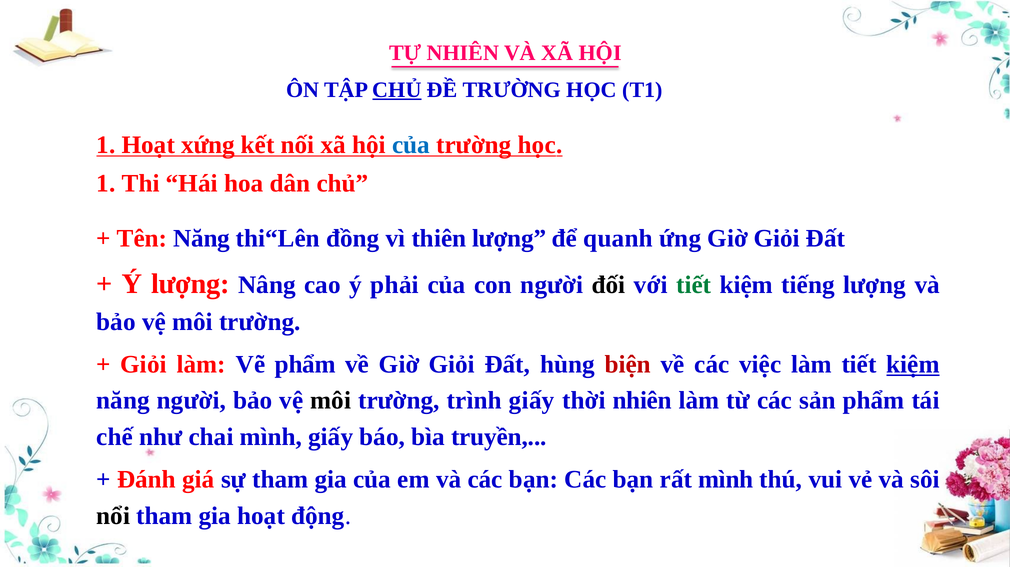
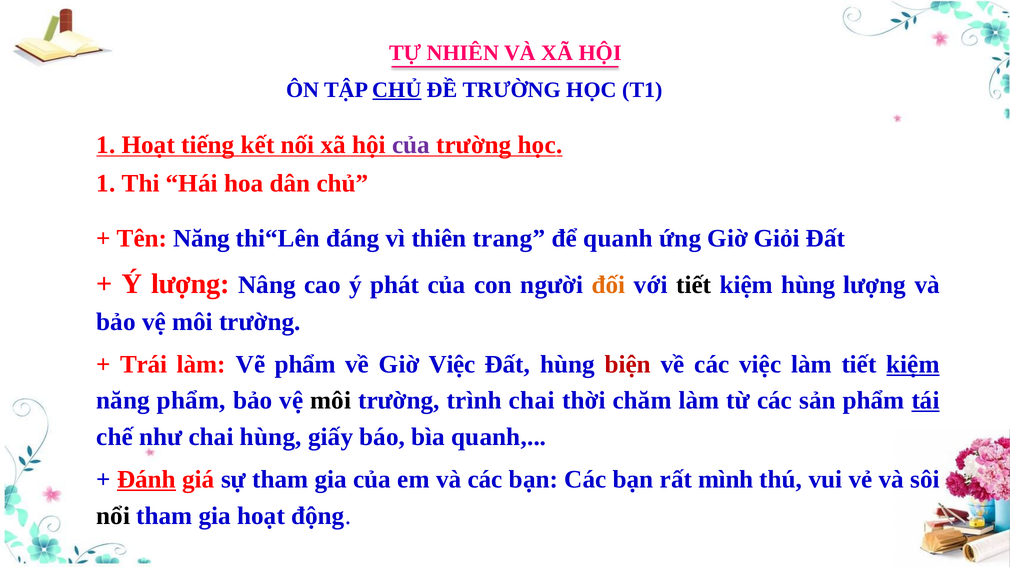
xứng: xứng -> tiếng
của at (411, 145) colour: blue -> purple
đồng: đồng -> đáng
thiên lượng: lượng -> trang
phải: phải -> phát
đối colour: black -> orange
tiết at (694, 285) colour: green -> black
kiệm tiếng: tiếng -> hùng
Giỏi at (144, 365): Giỏi -> Trái
về Giờ Giỏi: Giỏi -> Việc
năng người: người -> phẩm
trình giấy: giấy -> chai
thời nhiên: nhiên -> chăm
tái underline: none -> present
chai mình: mình -> hùng
bìa truyền: truyền -> quanh
Đánh underline: none -> present
